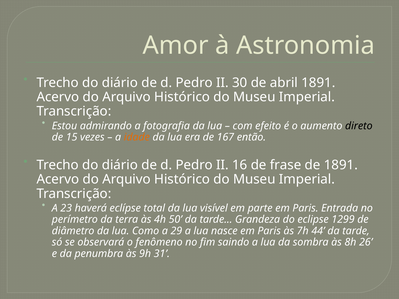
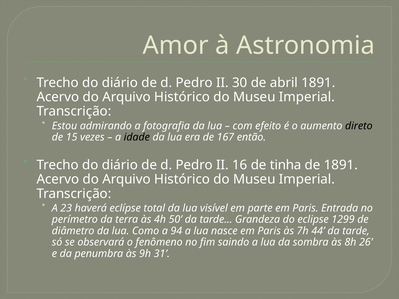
idade colour: orange -> black
frase: frase -> tinha
29: 29 -> 94
